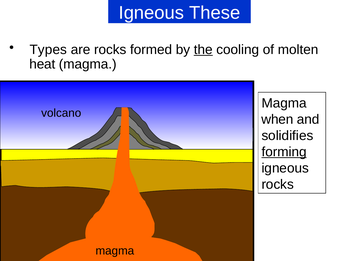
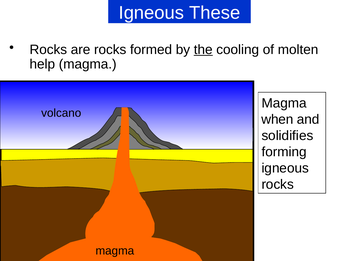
Types at (48, 50): Types -> Rocks
heat: heat -> help
forming underline: present -> none
